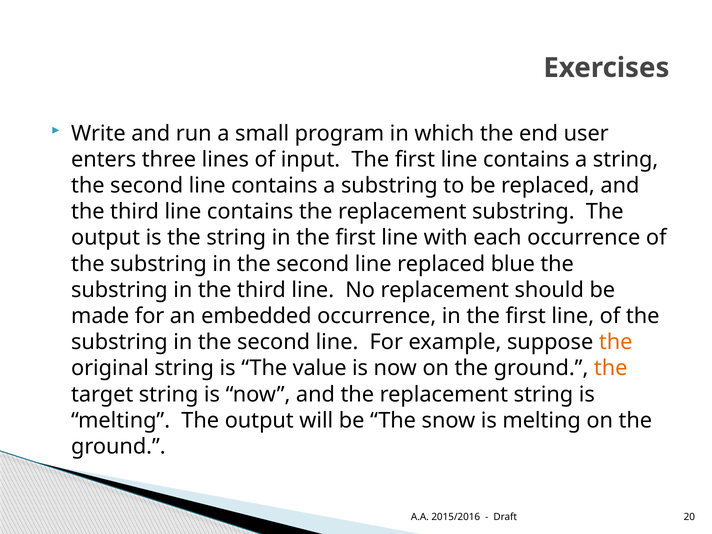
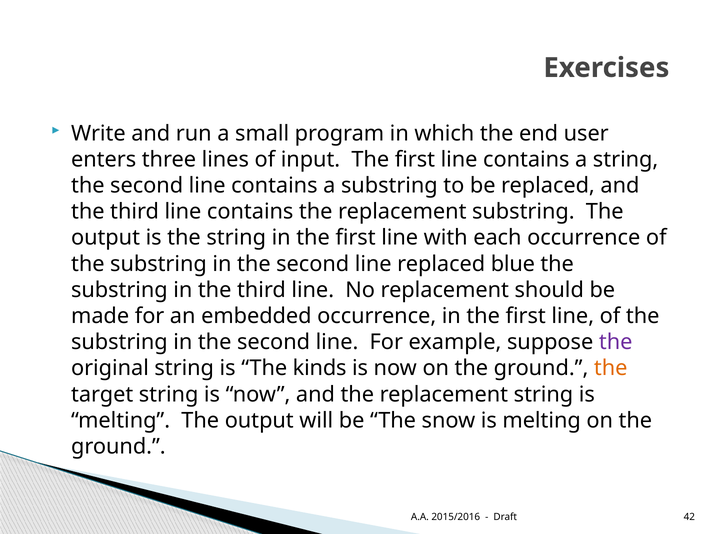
the at (616, 342) colour: orange -> purple
value: value -> kinds
20: 20 -> 42
